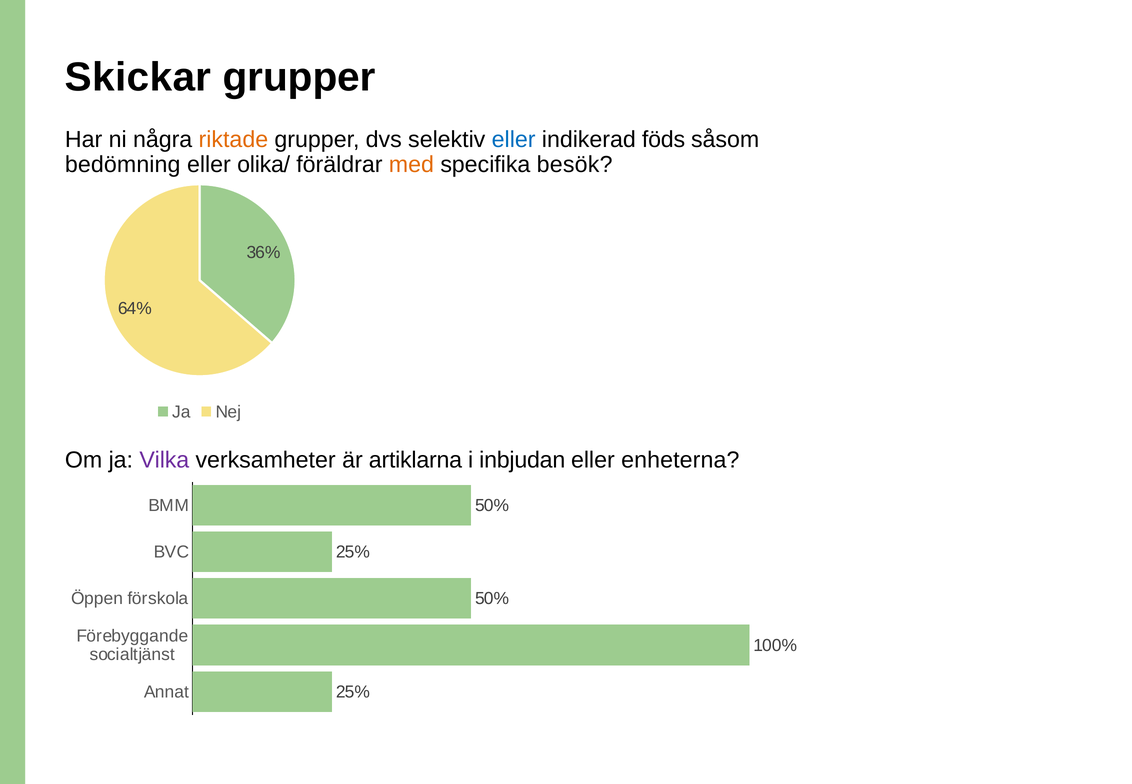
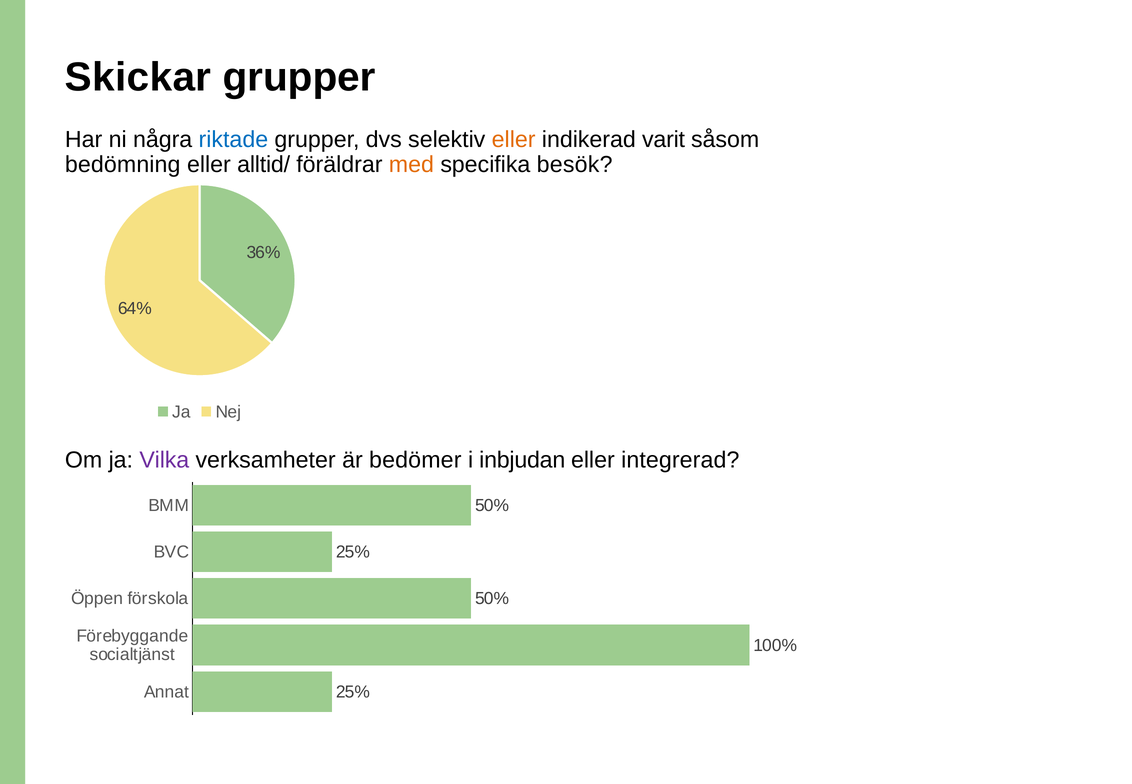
riktade colour: orange -> blue
eller at (514, 140) colour: blue -> orange
föds: föds -> varit
olika/: olika/ -> alltid/
artiklarna: artiklarna -> bedömer
enheterna: enheterna -> integrerad
